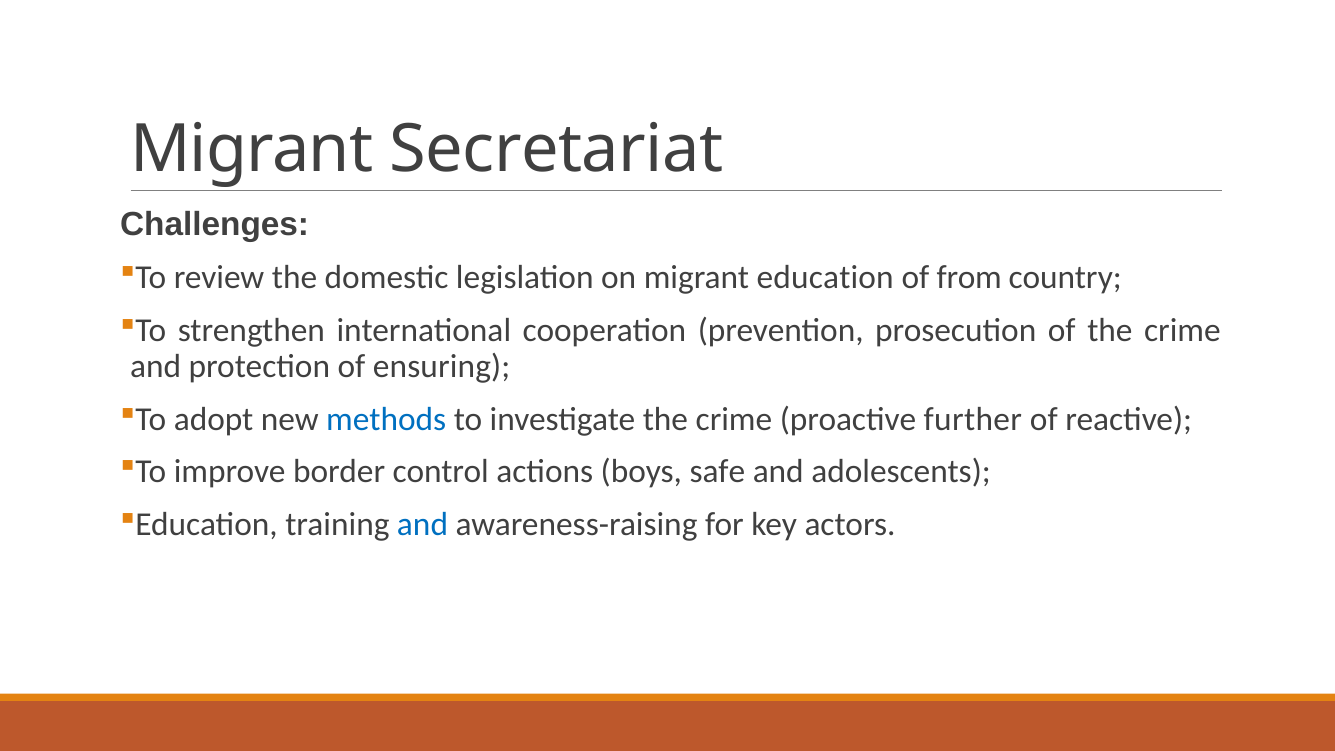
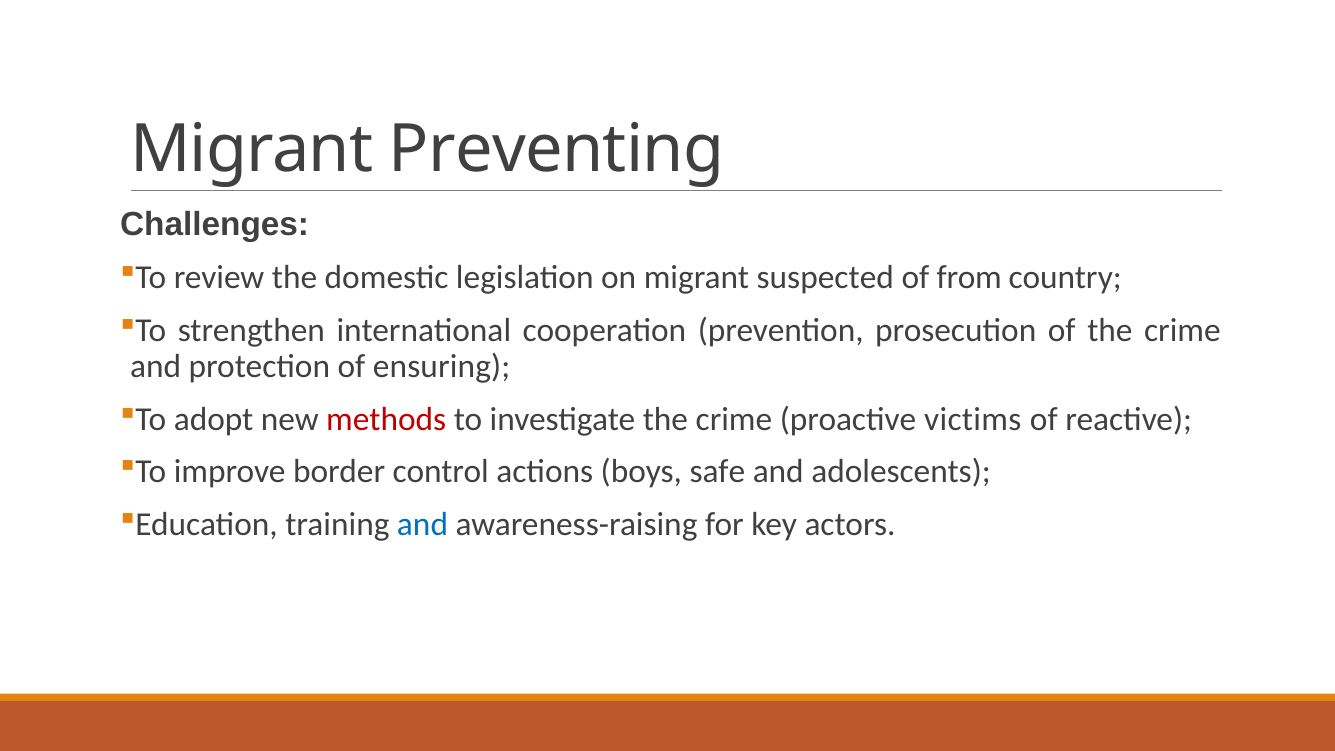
Secretariat: Secretariat -> Preventing
migrant education: education -> suspected
methods colour: blue -> red
further: further -> victims
